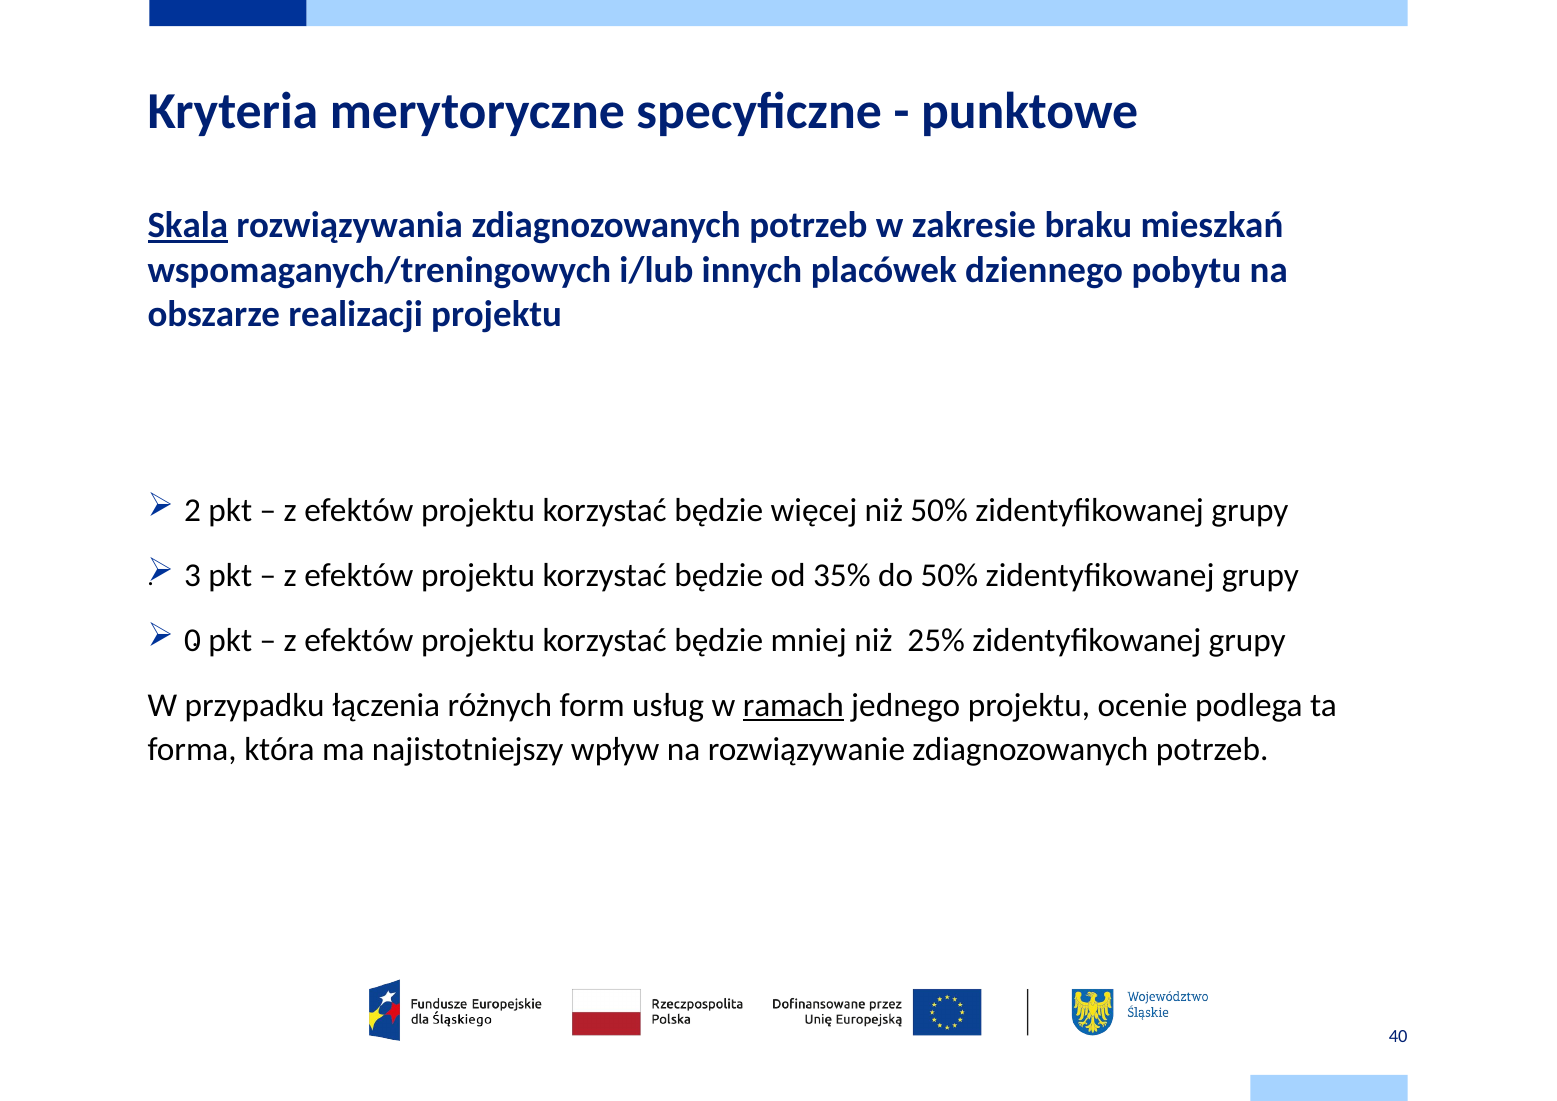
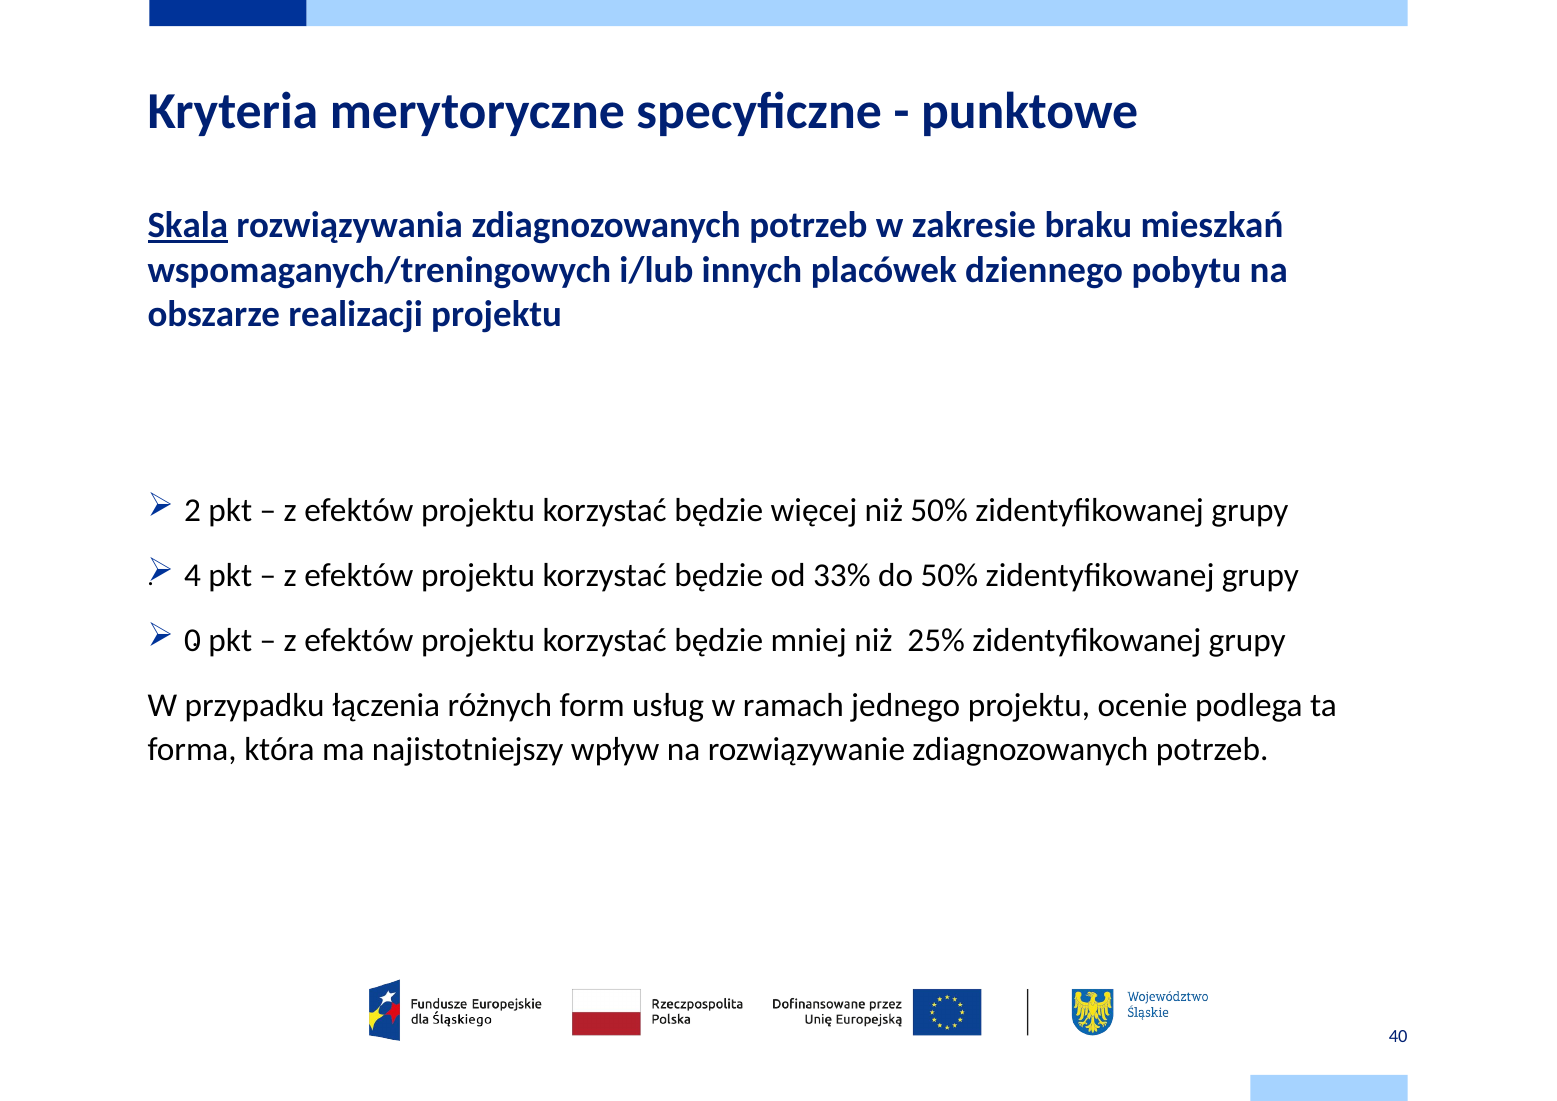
3: 3 -> 4
35%: 35% -> 33%
ramach underline: present -> none
